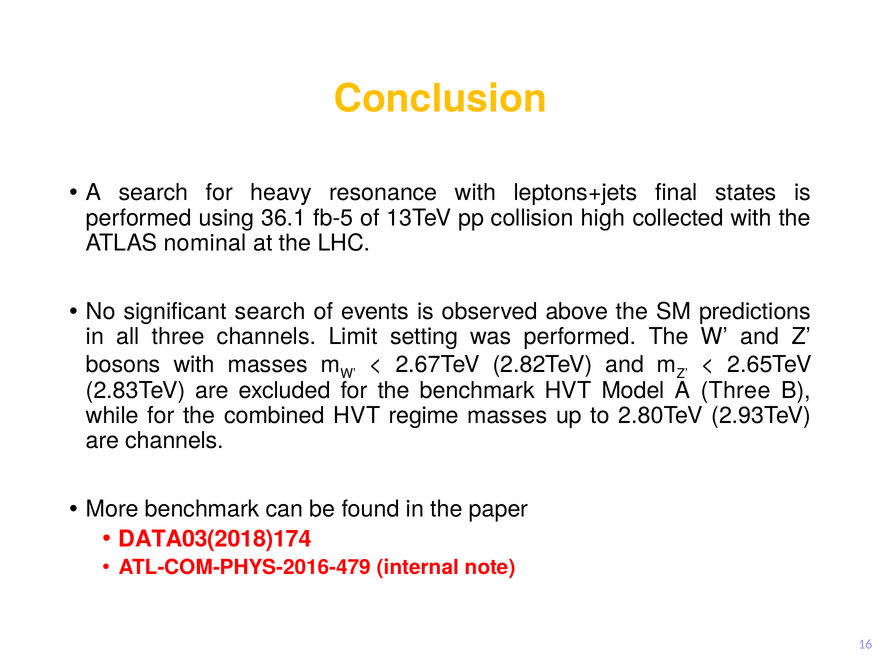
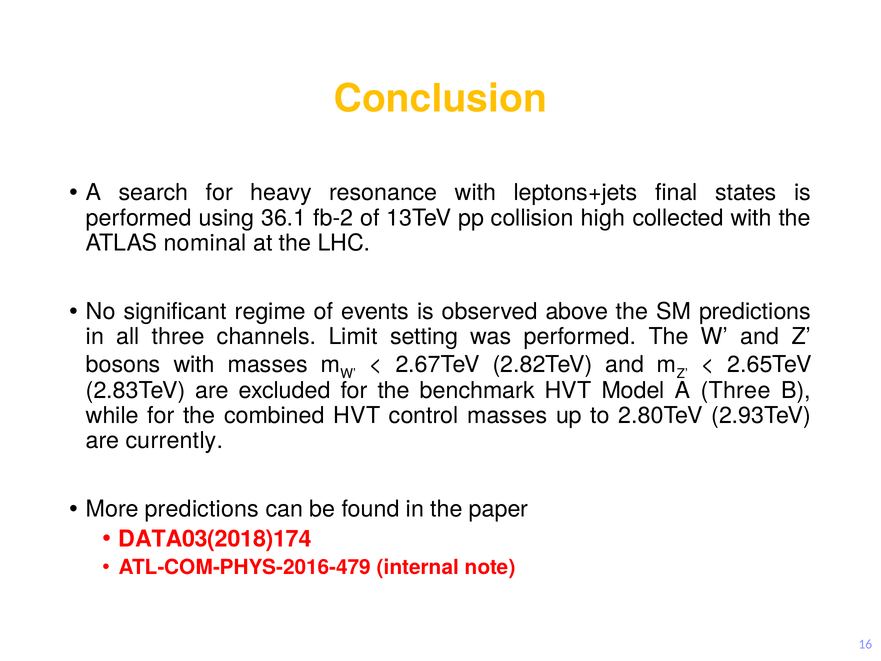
fb-5: fb-5 -> fb-2
significant search: search -> regime
regime: regime -> control
are channels: channels -> currently
More benchmark: benchmark -> predictions
